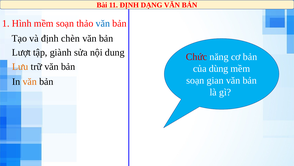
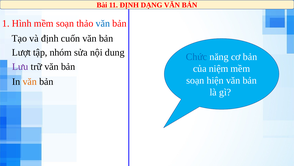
chèn: chèn -> cuốn
giành: giành -> nhóm
Chức colour: red -> blue
Lưu colour: orange -> purple
dùng: dùng -> niệm
gian: gian -> hiện
